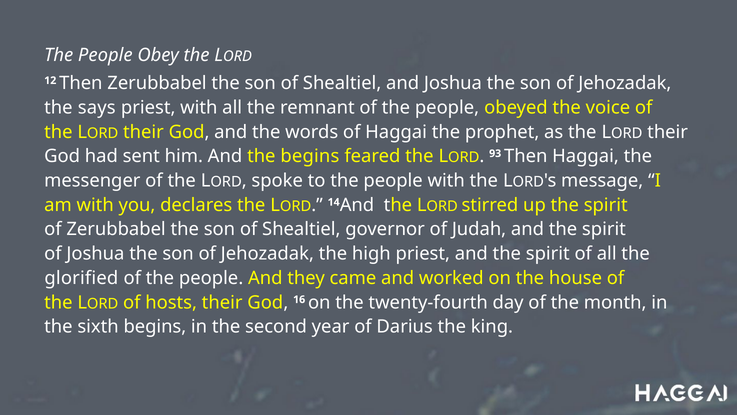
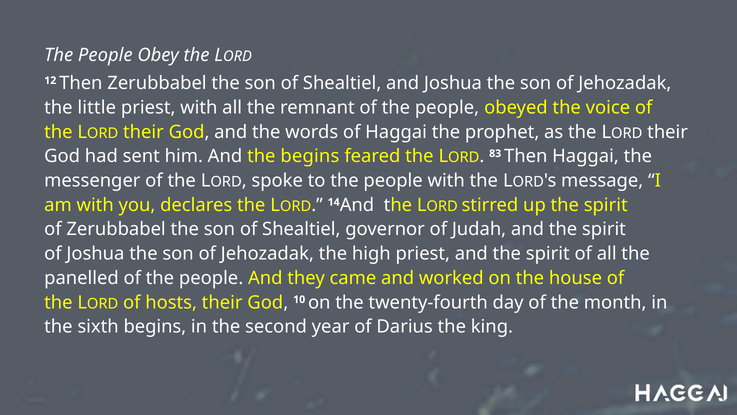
says: says -> little
93: 93 -> 83
glorified: glorified -> panelled
16: 16 -> 10
